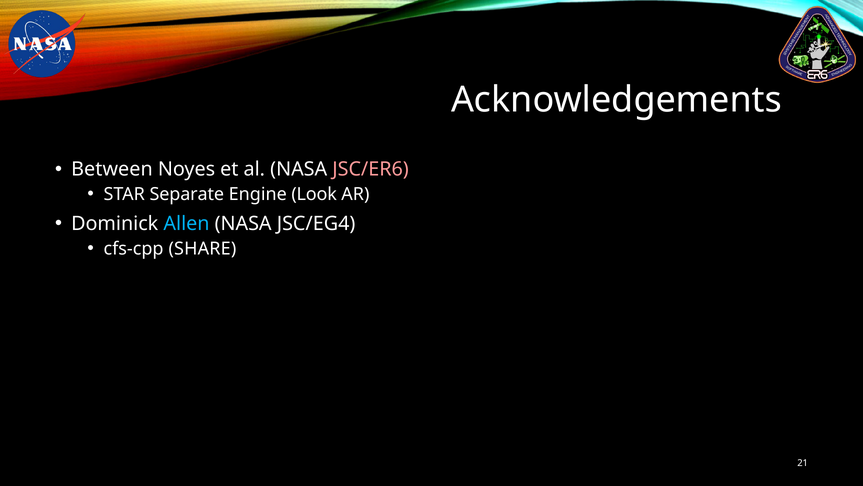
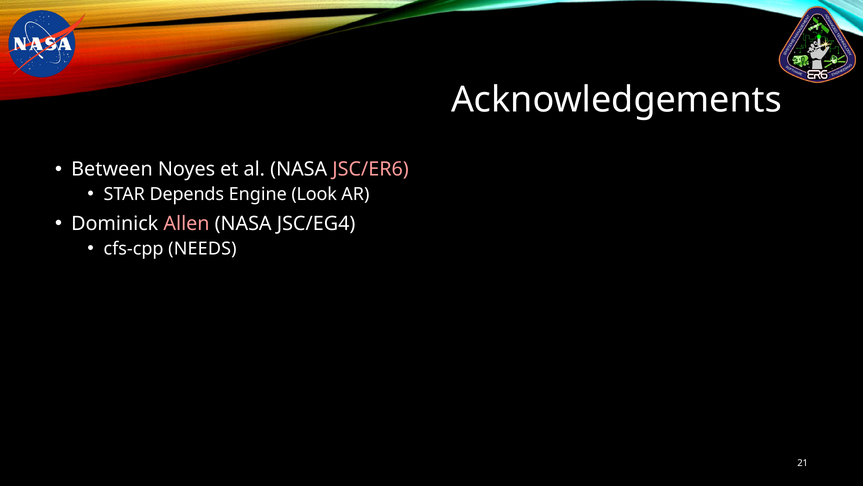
Separate: Separate -> Depends
Allen colour: light blue -> pink
SHARE: SHARE -> NEEDS
